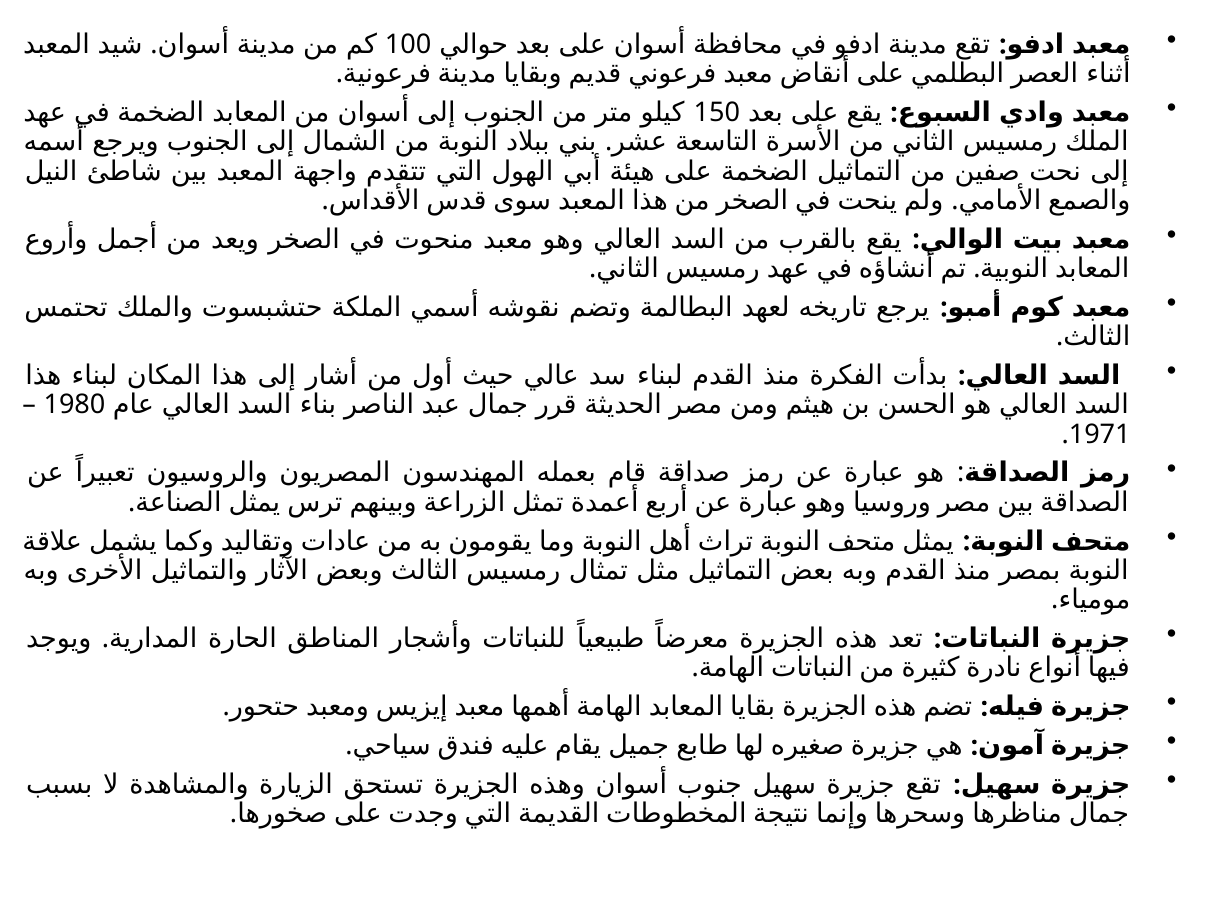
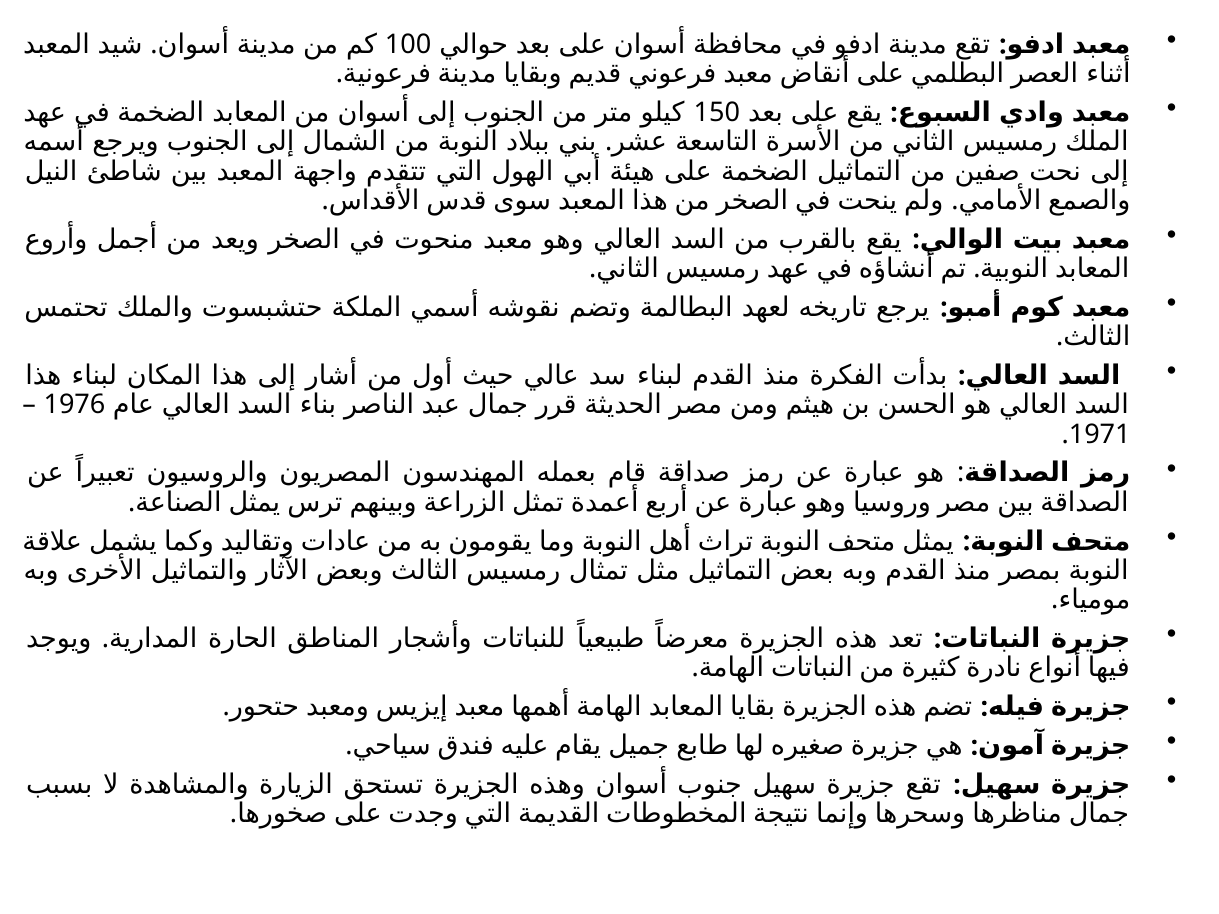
1980: 1980 -> 1976
